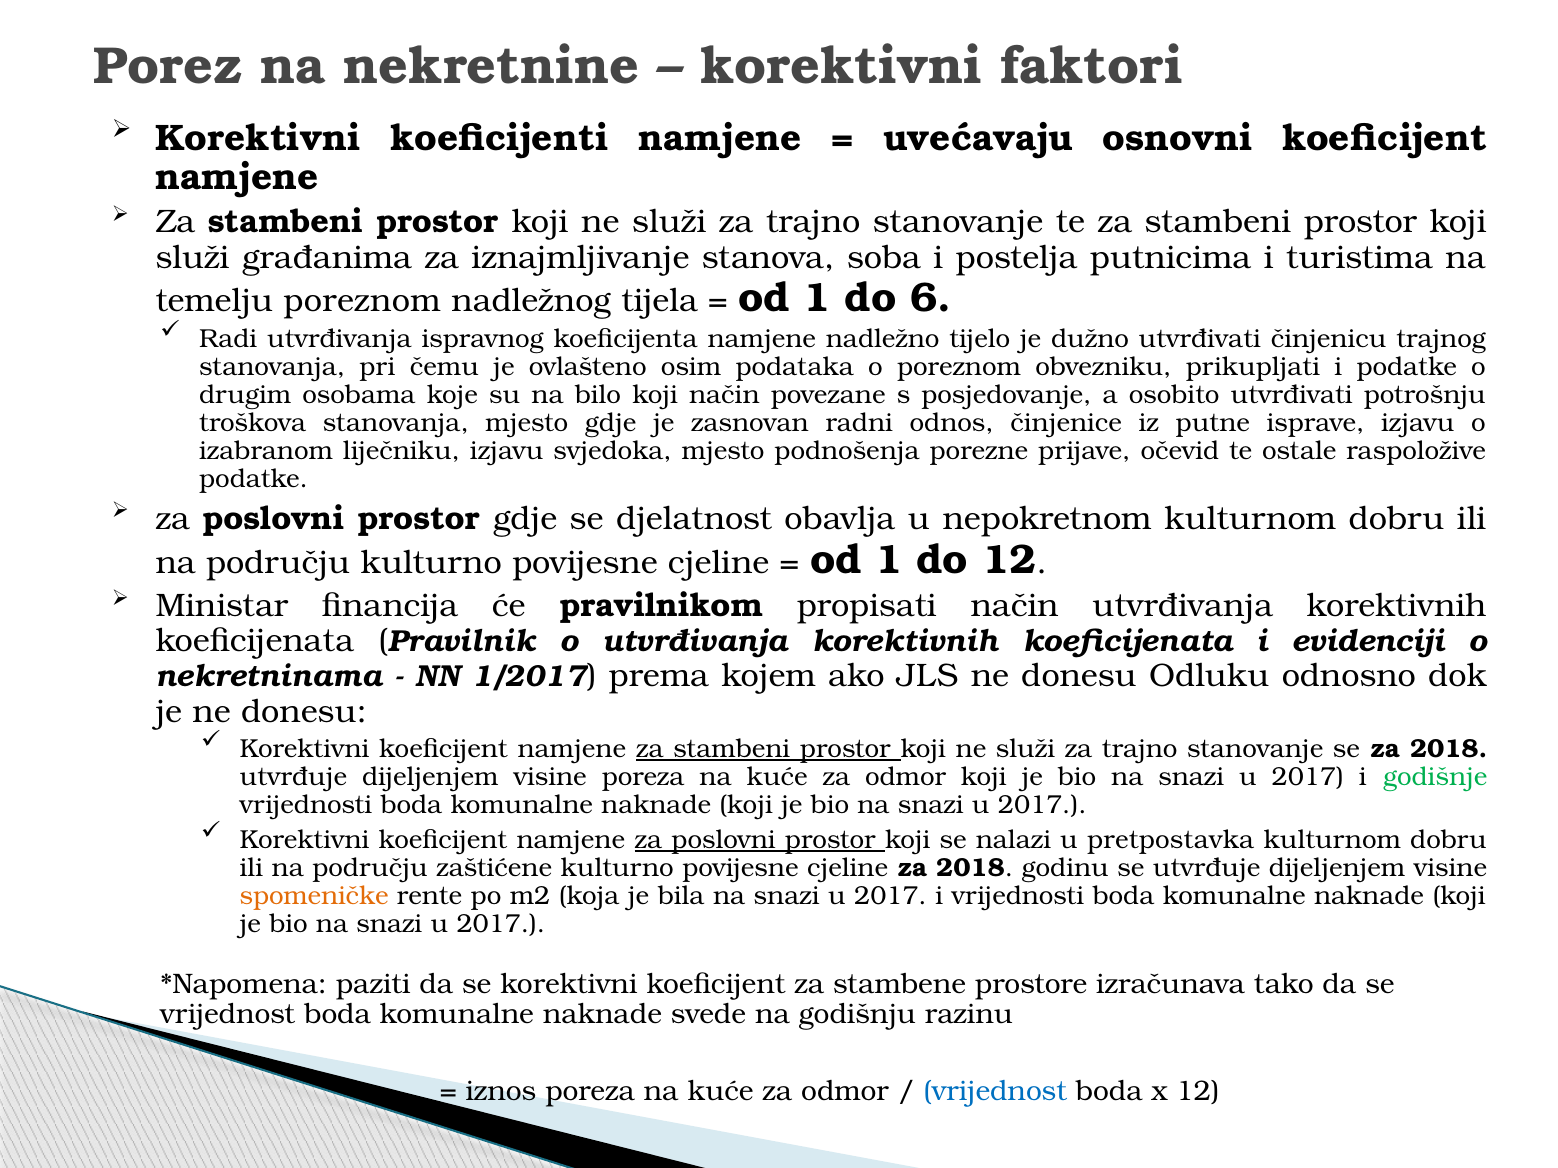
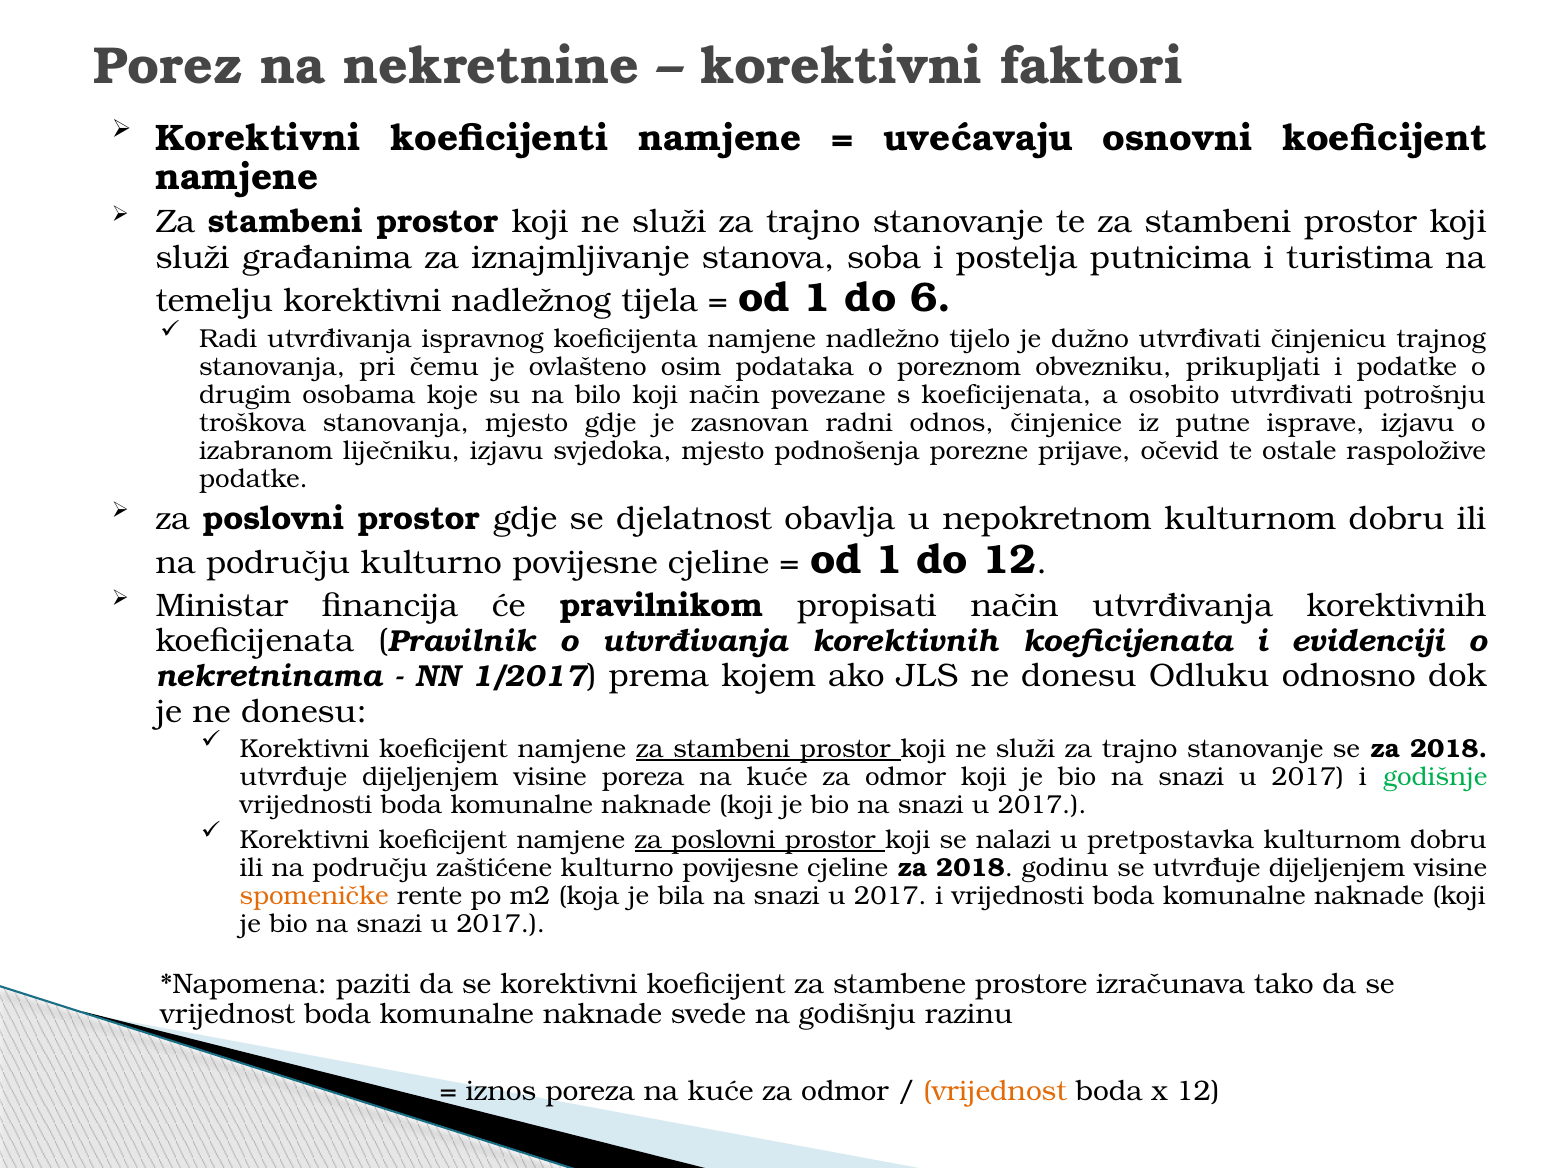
temelju poreznom: poreznom -> korektivni
s posjedovanje: posjedovanje -> koeficijenata
vrijednost at (995, 1092) colour: blue -> orange
